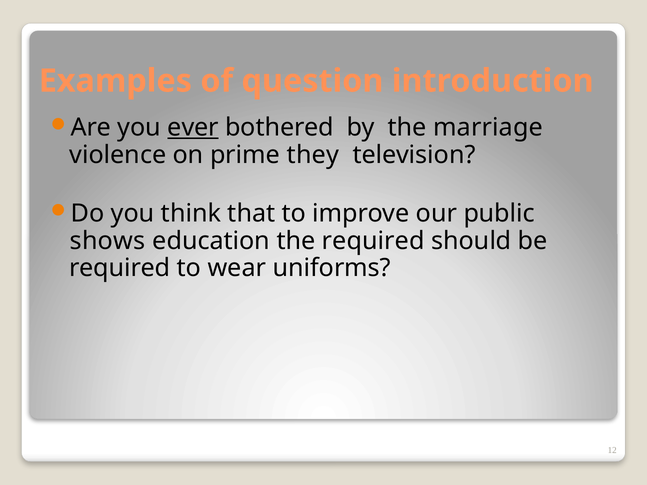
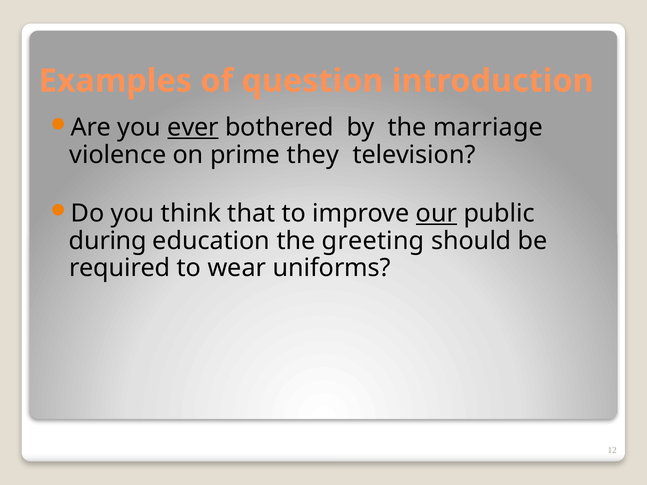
our underline: none -> present
shows: shows -> during
the required: required -> greeting
